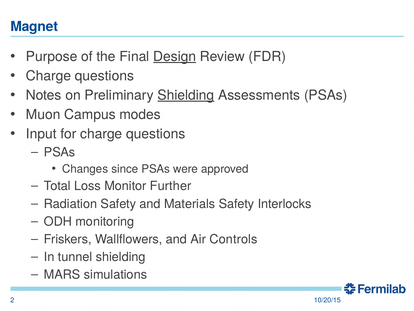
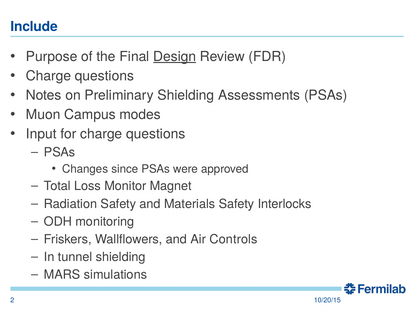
Magnet: Magnet -> Include
Shielding at (186, 95) underline: present -> none
Further: Further -> Magnet
